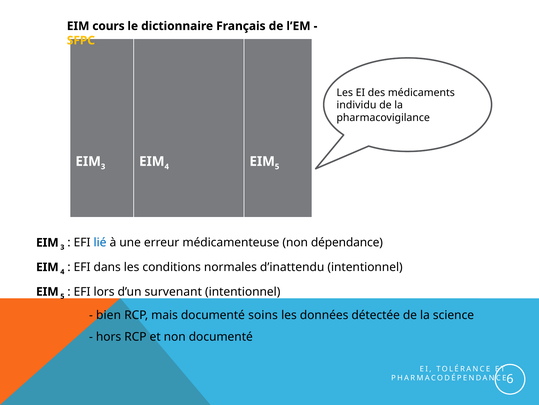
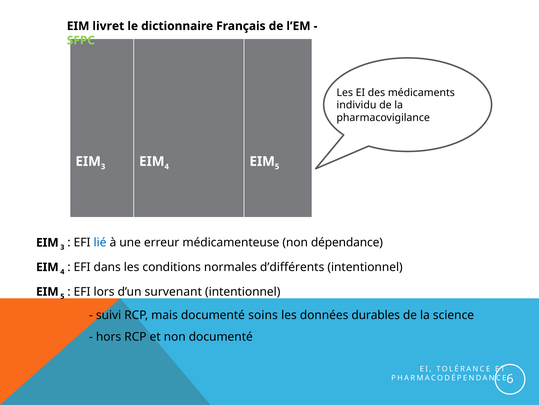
cours: cours -> livret
SFPC colour: yellow -> light green
d’inattendu: d’inattendu -> d’différents
bien: bien -> suivi
détectée: détectée -> durables
